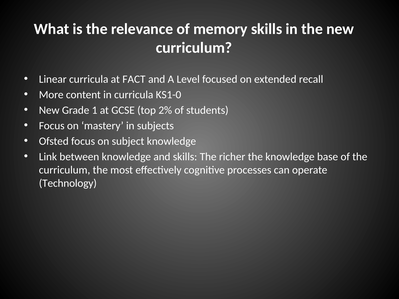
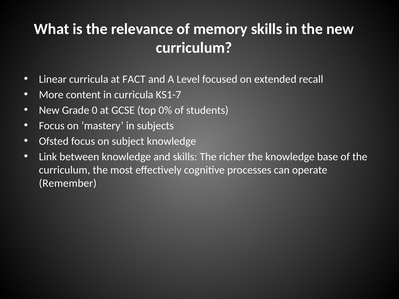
KS1-0: KS1-0 -> KS1-7
1: 1 -> 0
2%: 2% -> 0%
Technology: Technology -> Remember
